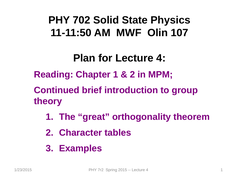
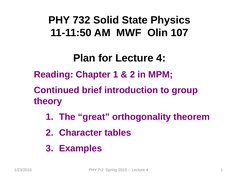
702: 702 -> 732
